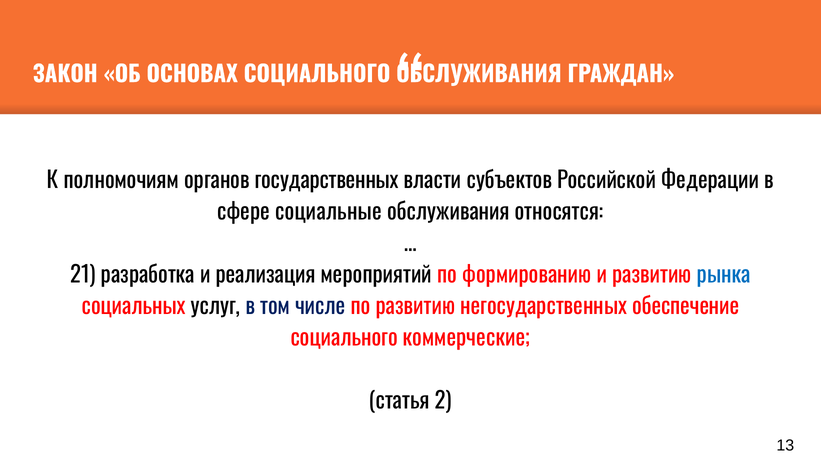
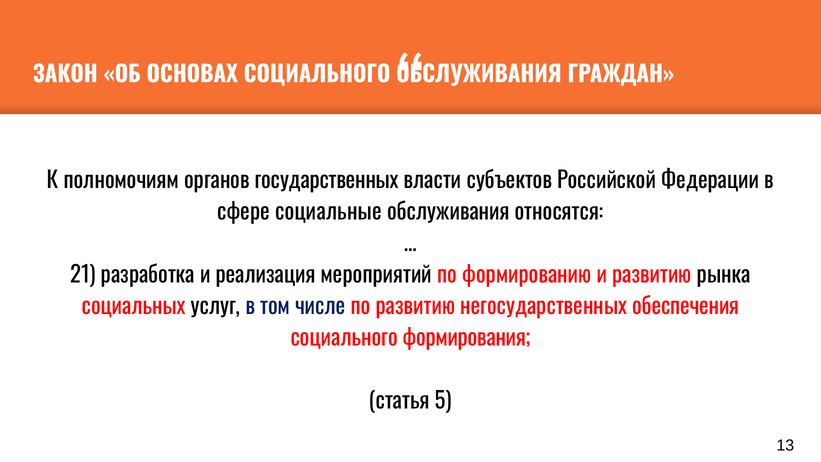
рынка colour: blue -> black
обеспечение: обеспечение -> обеспечения
коммерческие: коммерческие -> формирования
2: 2 -> 5
